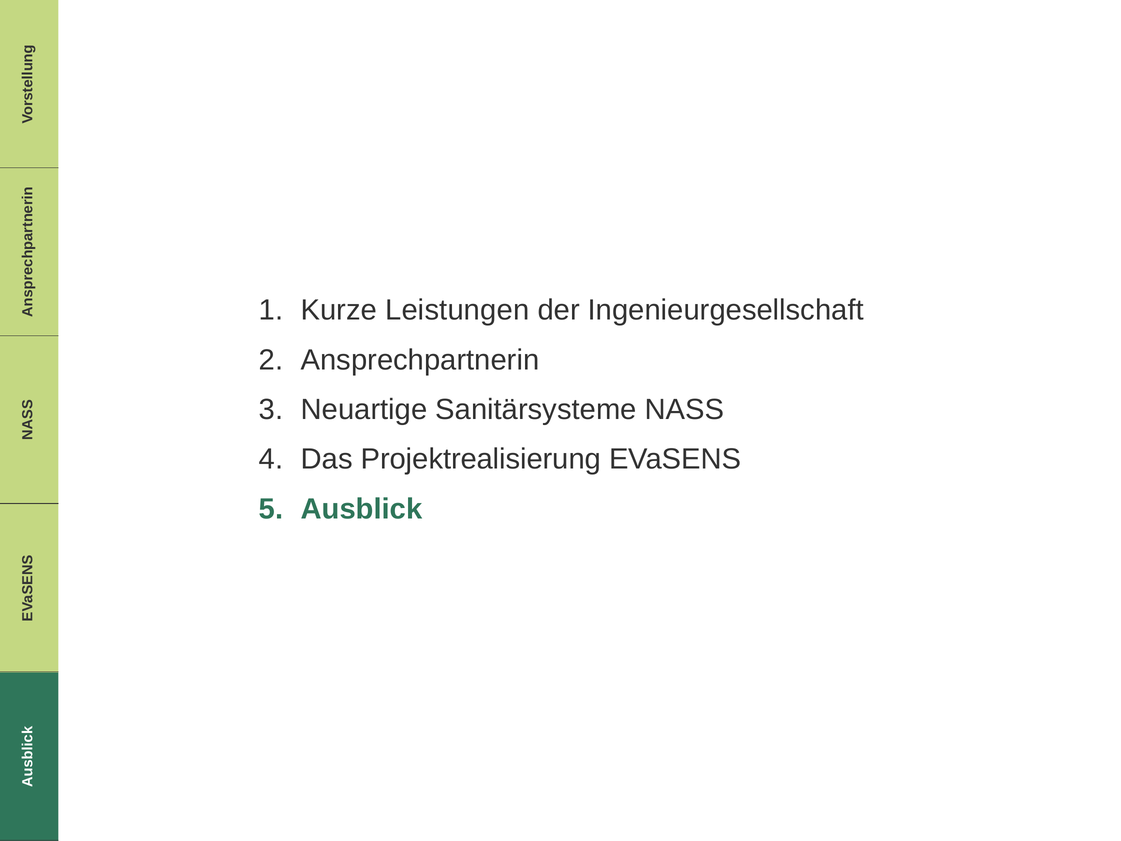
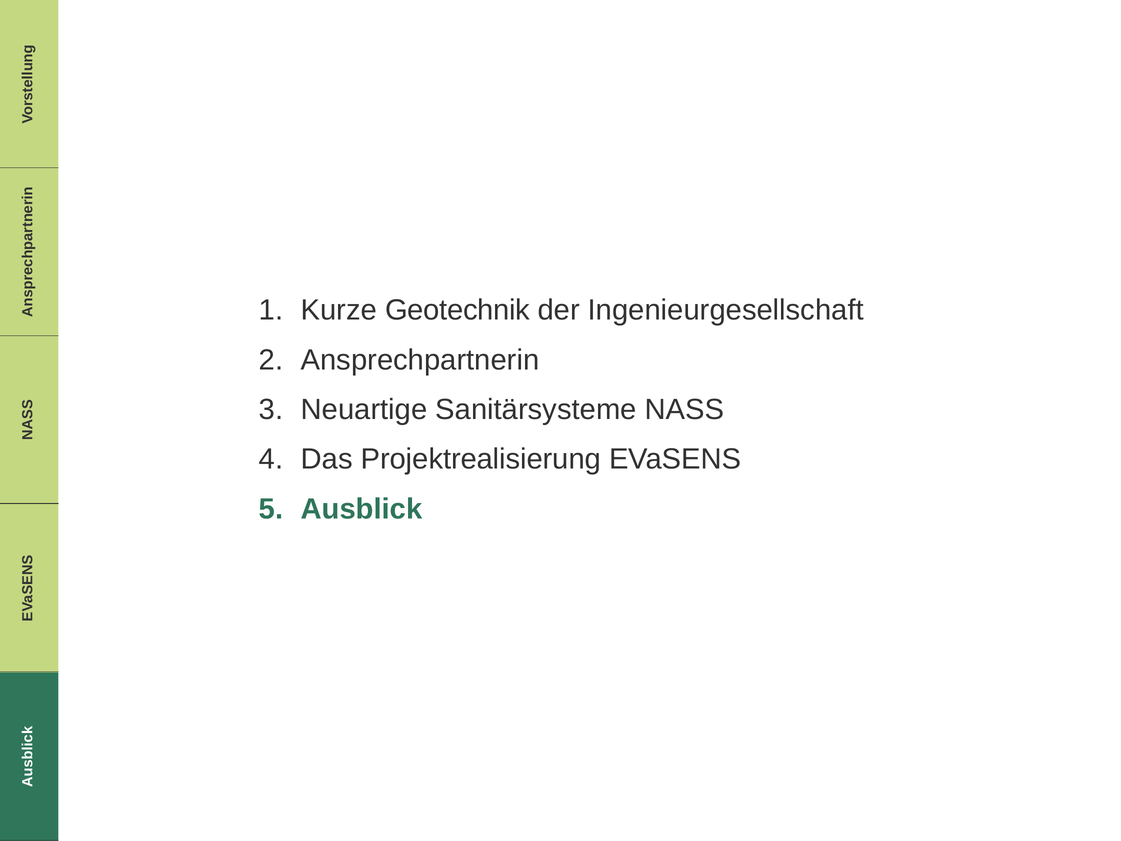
Leistungen: Leistungen -> Geotechnik
